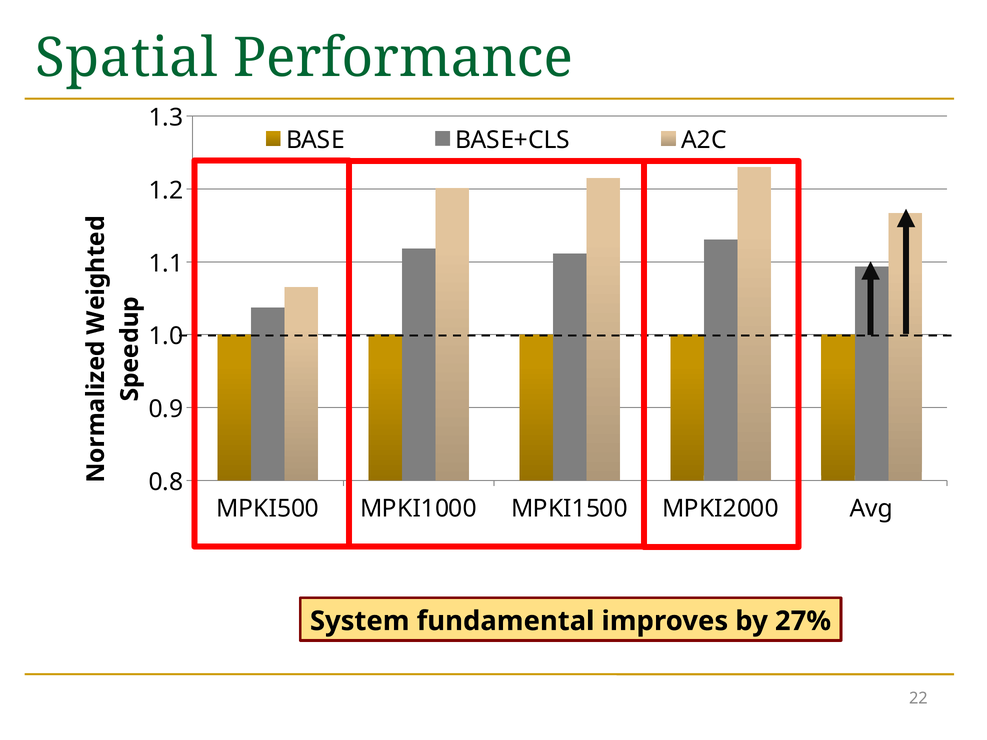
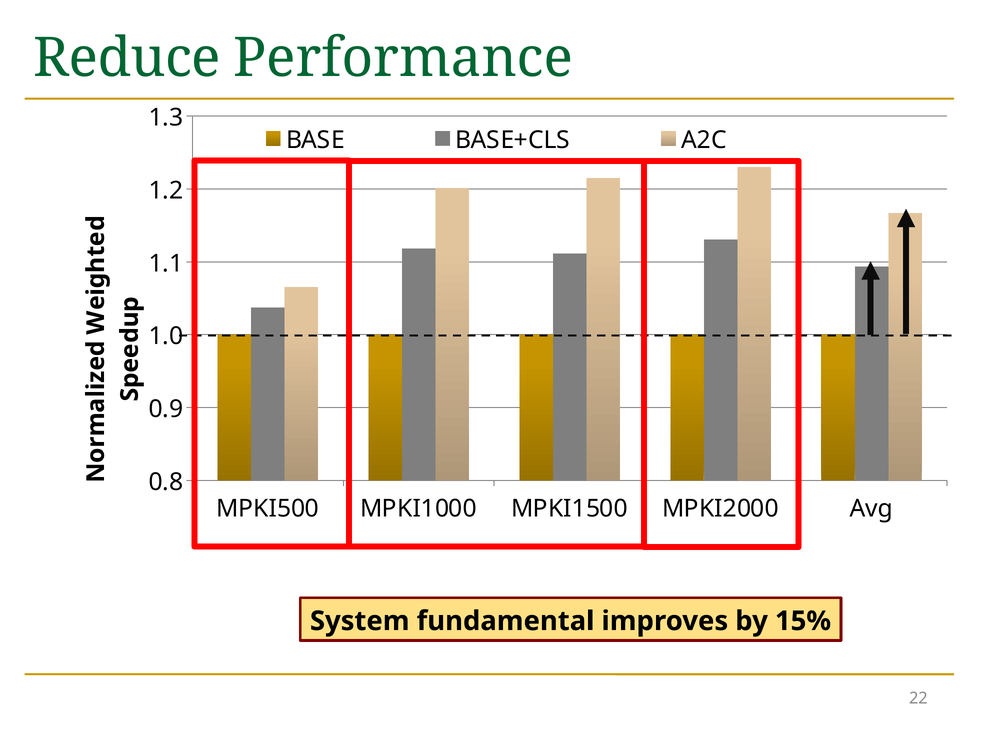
Spatial: Spatial -> Reduce
27%: 27% -> 15%
